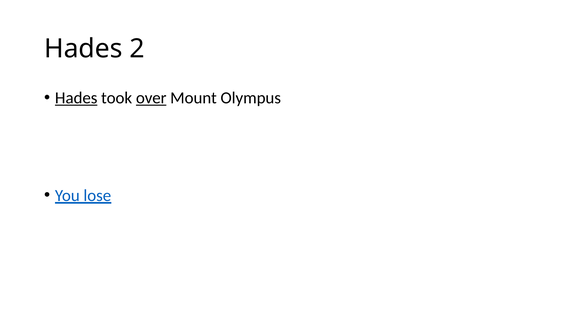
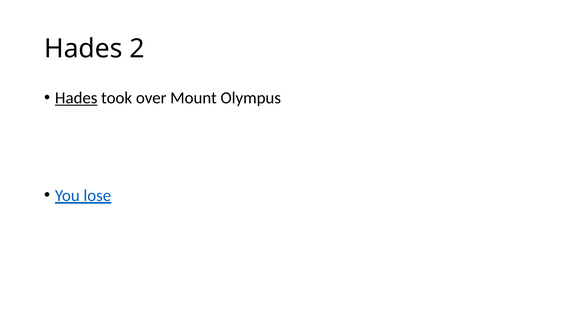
over underline: present -> none
